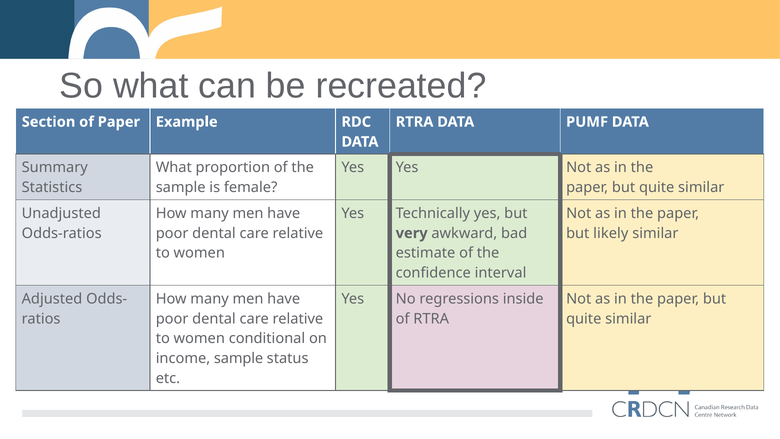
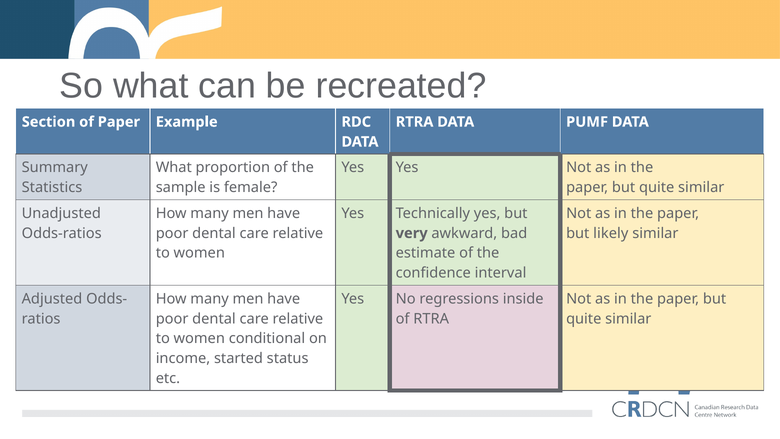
income sample: sample -> started
